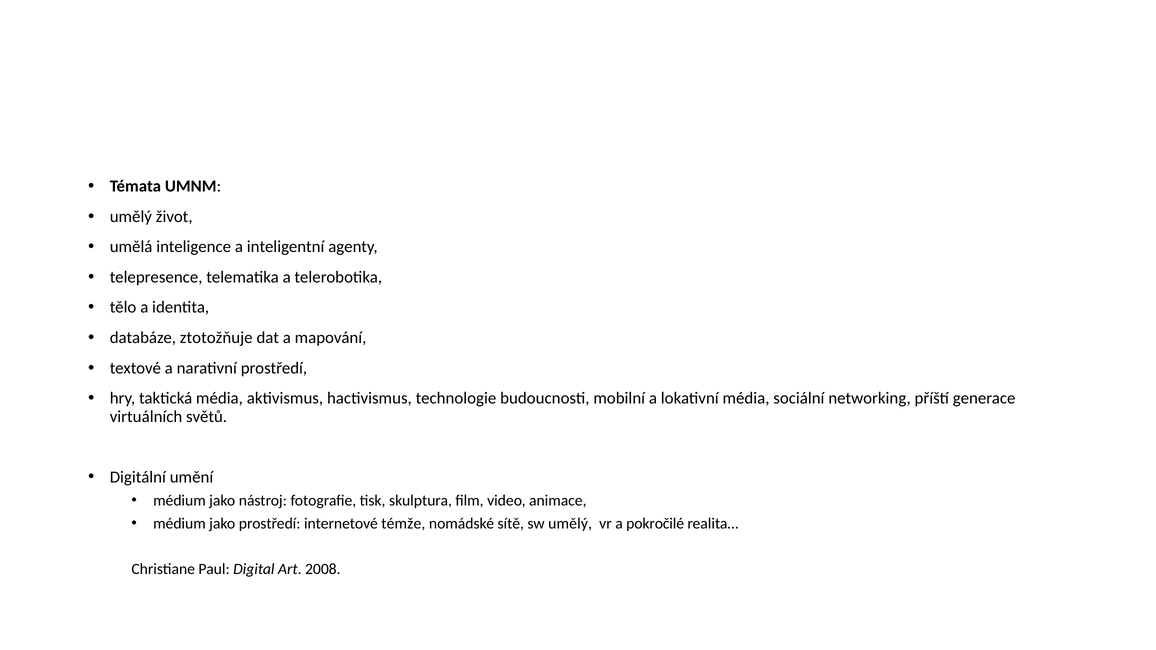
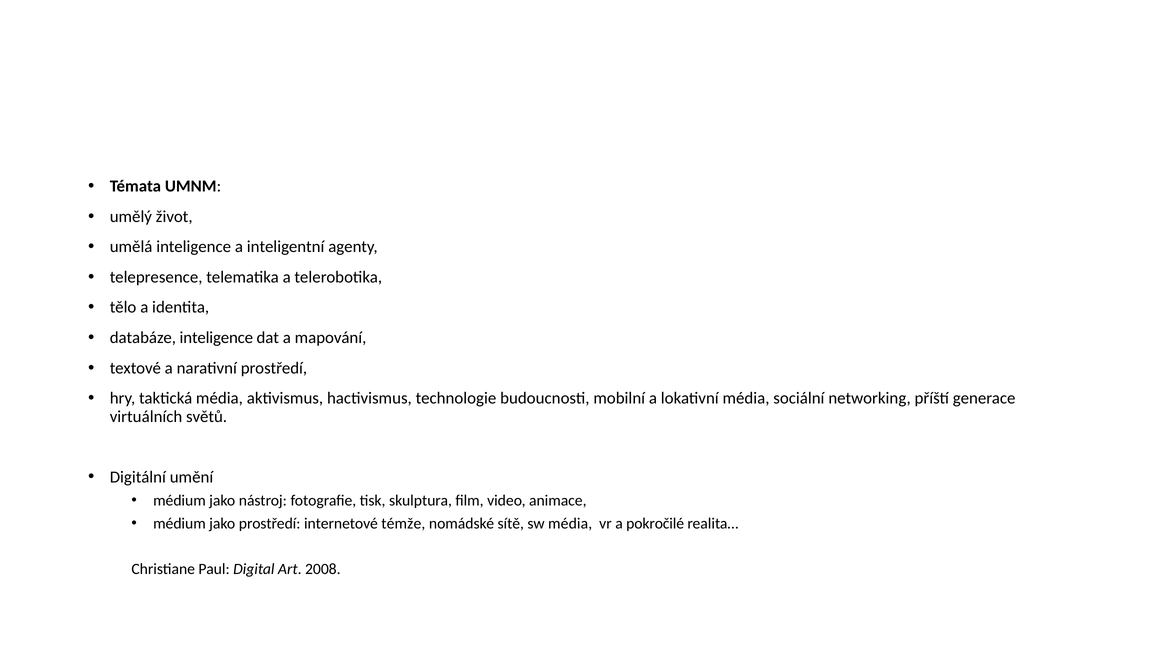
databáze ztotožňuje: ztotožňuje -> inteligence
sw umělý: umělý -> média
